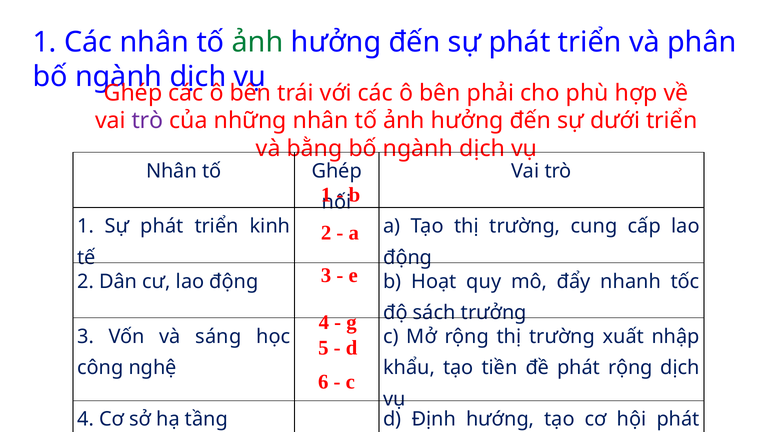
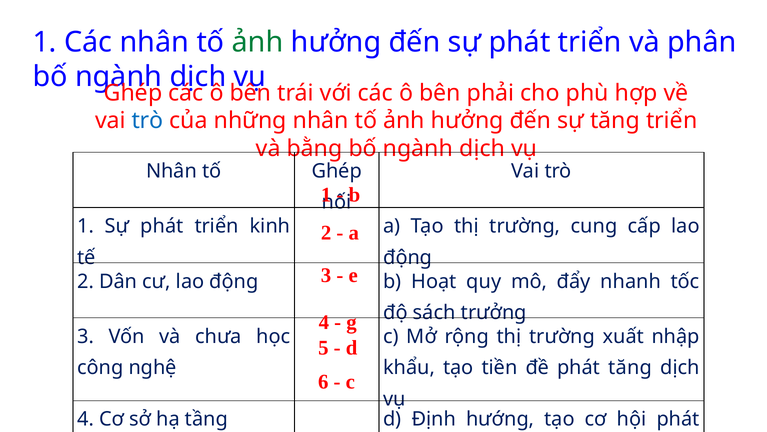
trò at (148, 121) colour: purple -> blue
sự dưới: dưới -> tăng
sáng: sáng -> chưa
phát rộng: rộng -> tăng
